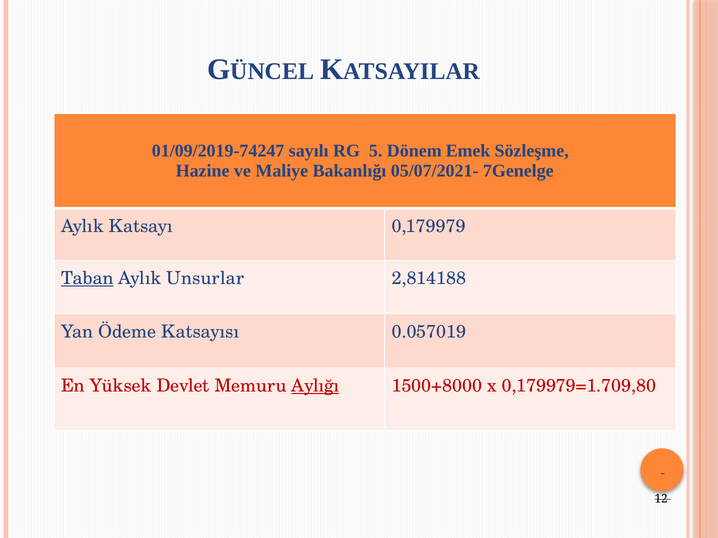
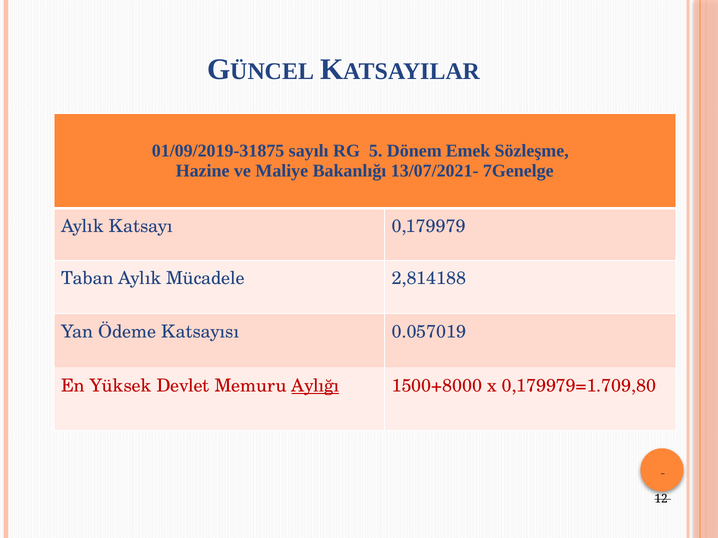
01/09/2019-74247: 01/09/2019-74247 -> 01/09/2019-31875
05/07/2021-: 05/07/2021- -> 13/07/2021-
Taban underline: present -> none
Unsurlar: Unsurlar -> Mücadele
